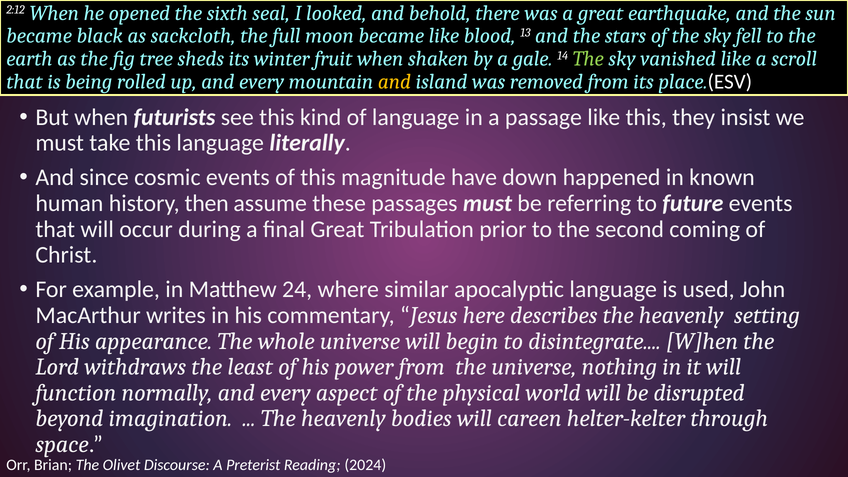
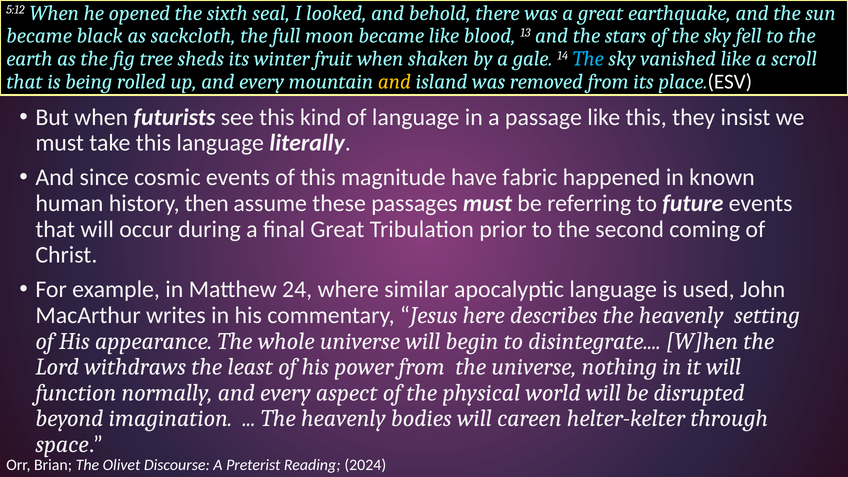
2:12: 2:12 -> 5:12
The at (588, 59) colour: light green -> light blue
down: down -> fabric
